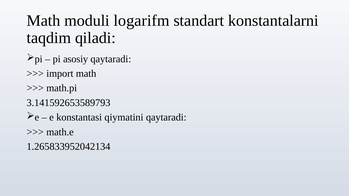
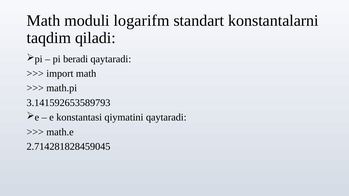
asosiy: asosiy -> beradi
1.265833952042134: 1.265833952042134 -> 2.714281828459045
